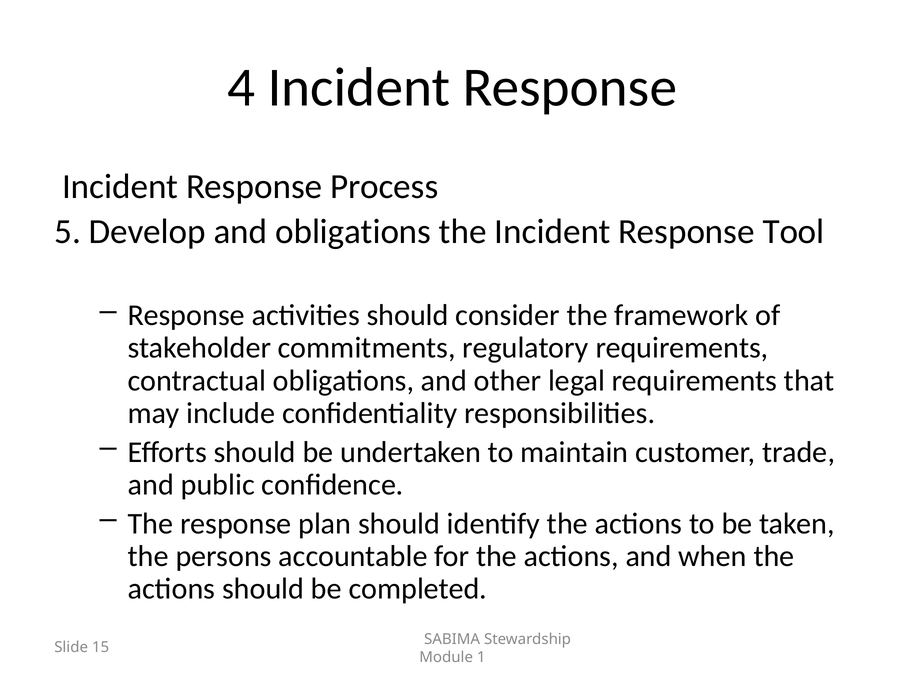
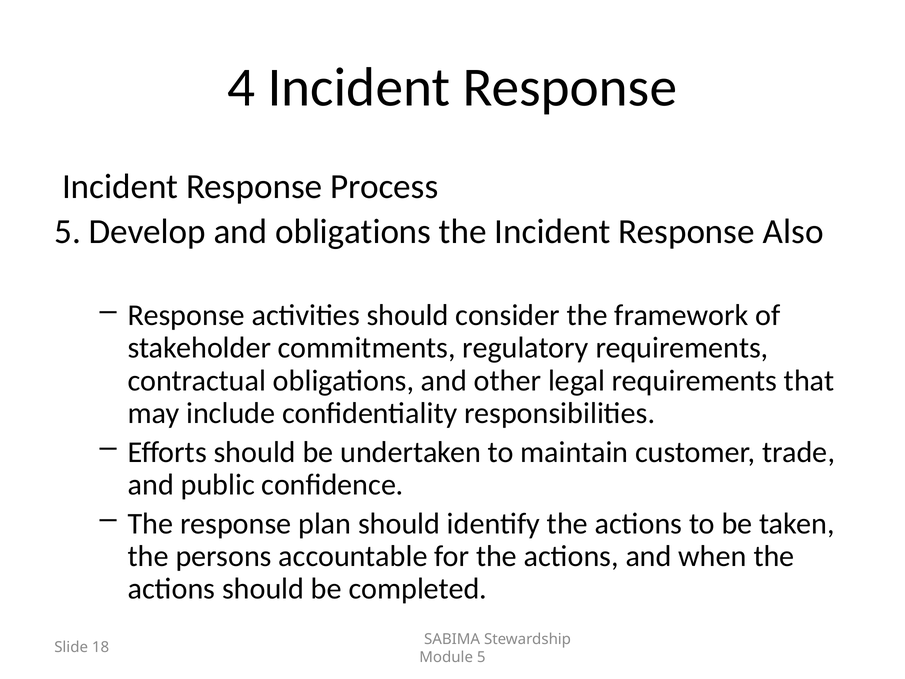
Tool: Tool -> Also
15: 15 -> 18
Module 1: 1 -> 5
